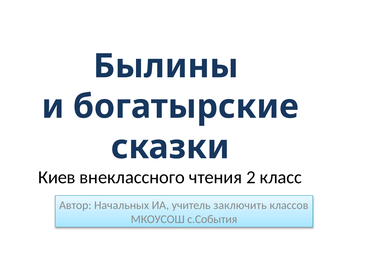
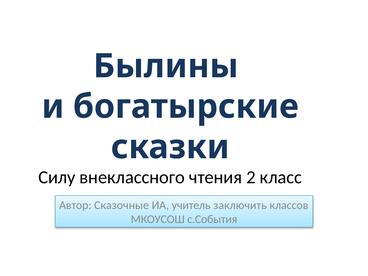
Киев: Киев -> Силу
Начальных: Начальных -> Сказочные
